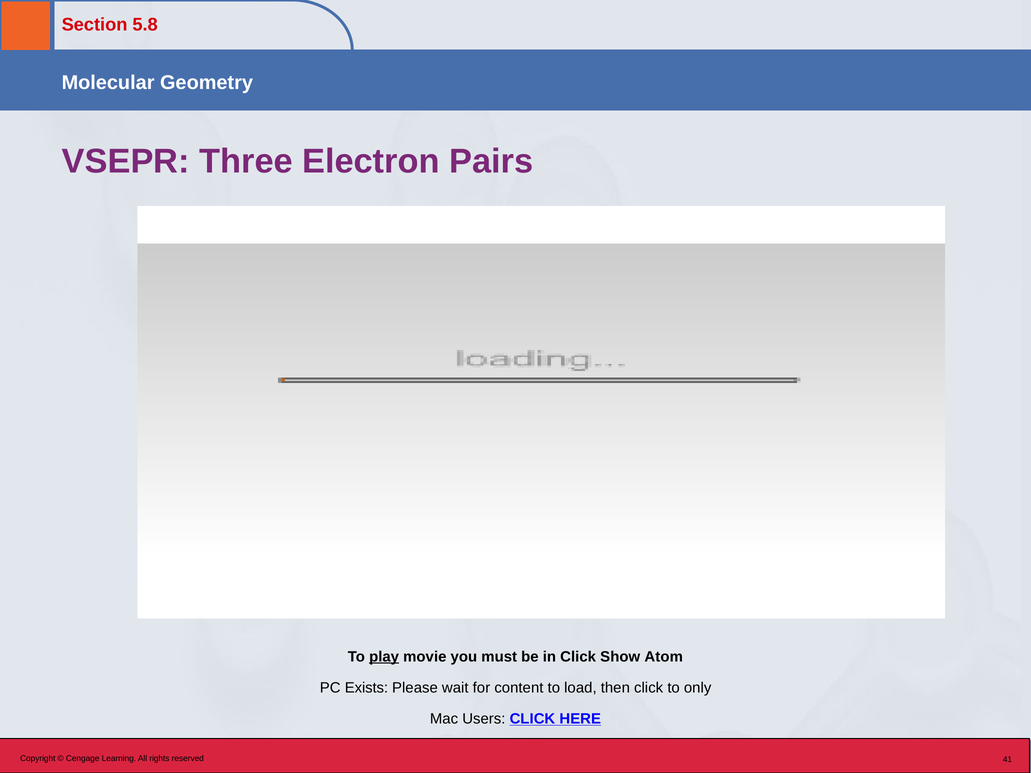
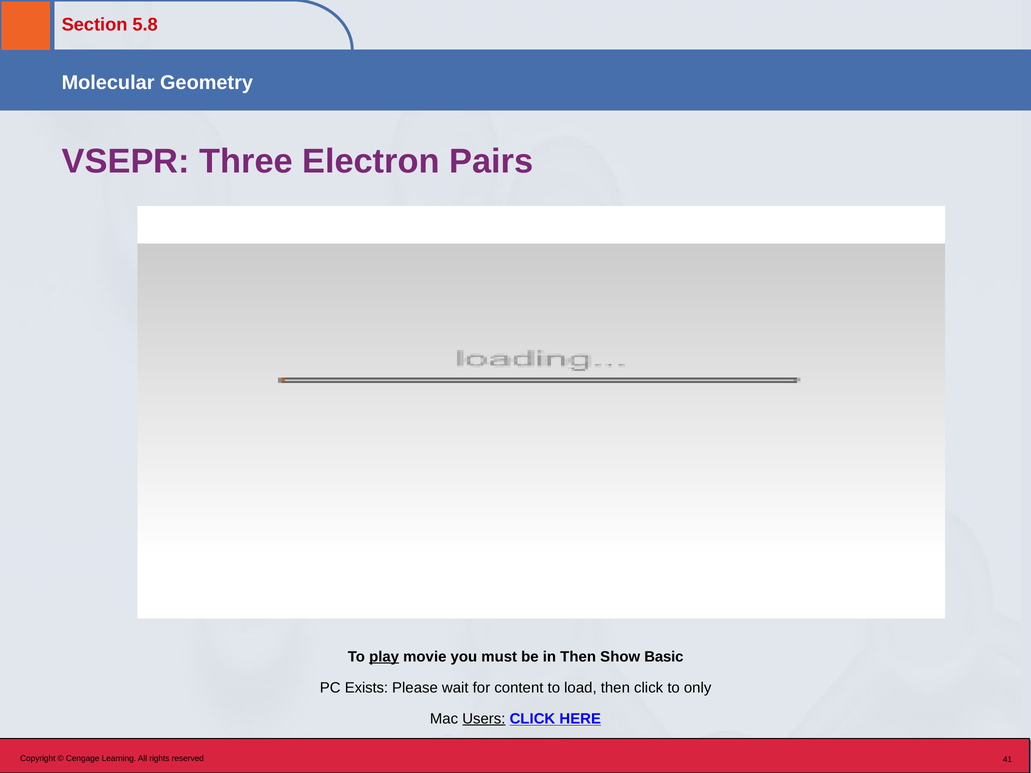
in Click: Click -> Then
Atom: Atom -> Basic
Users underline: none -> present
